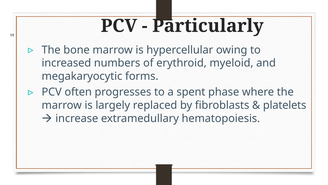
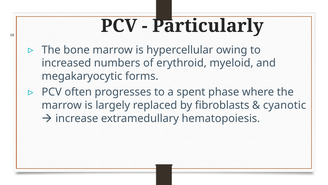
platelets: platelets -> cyanotic
